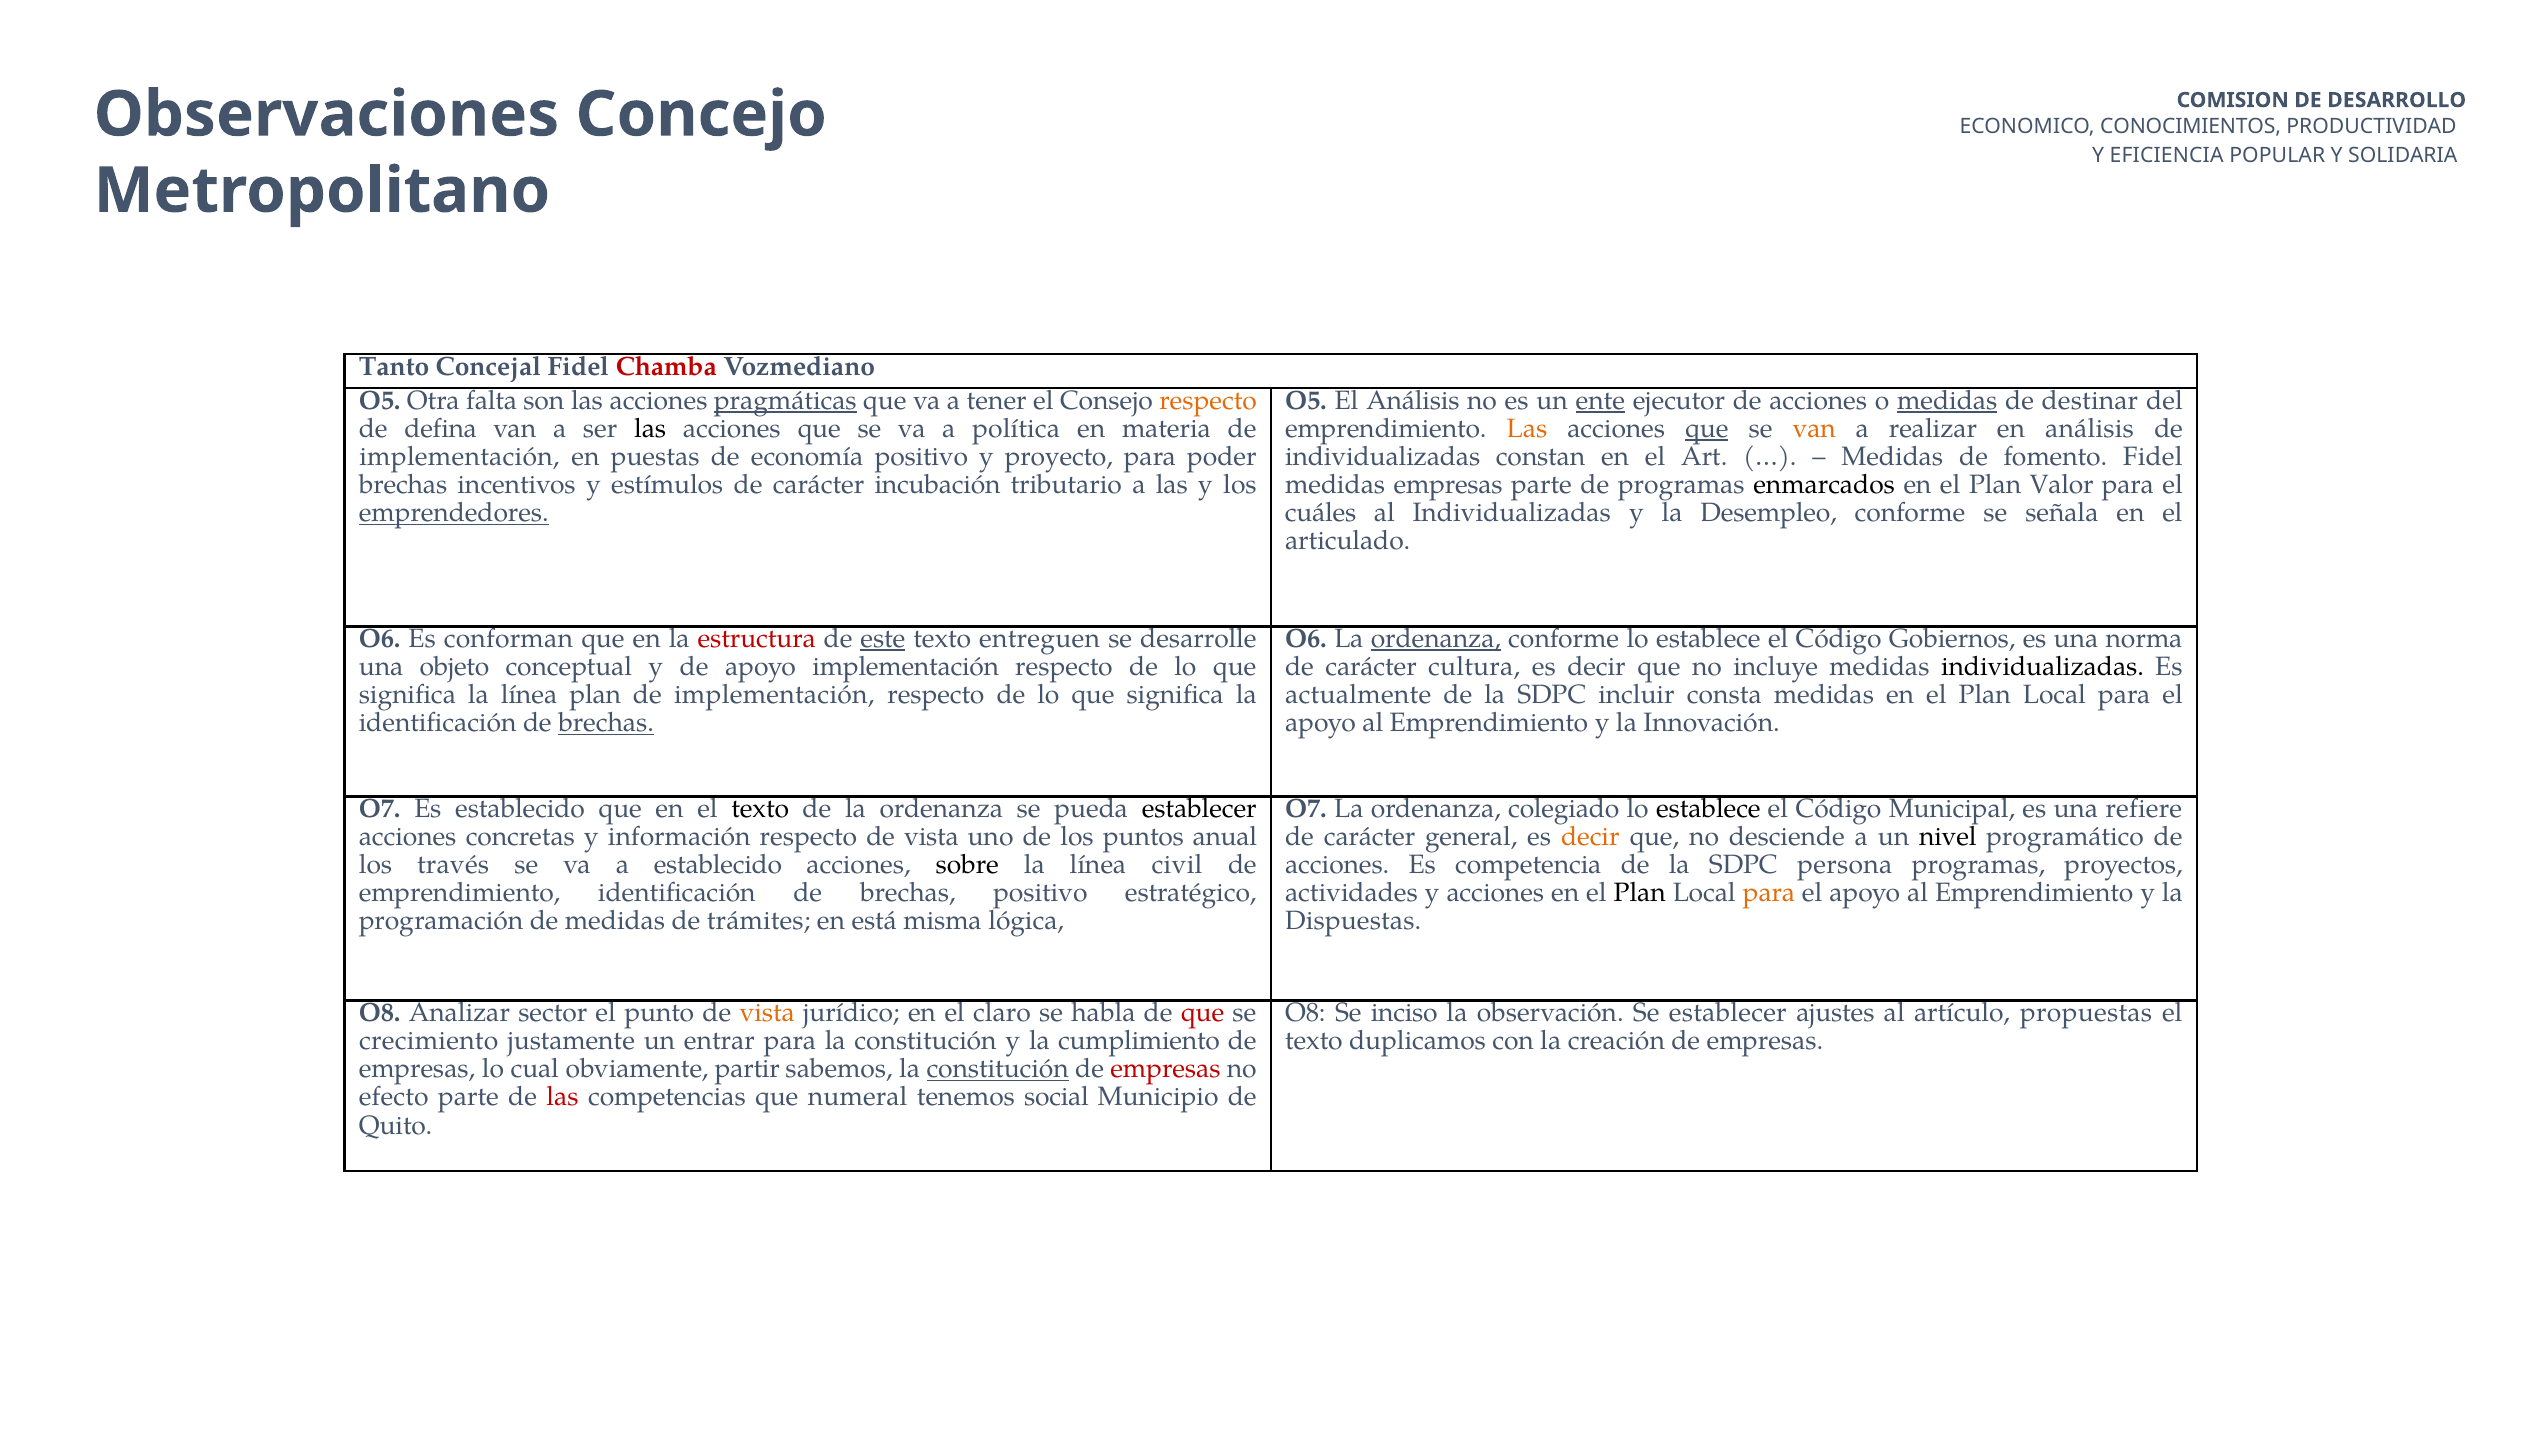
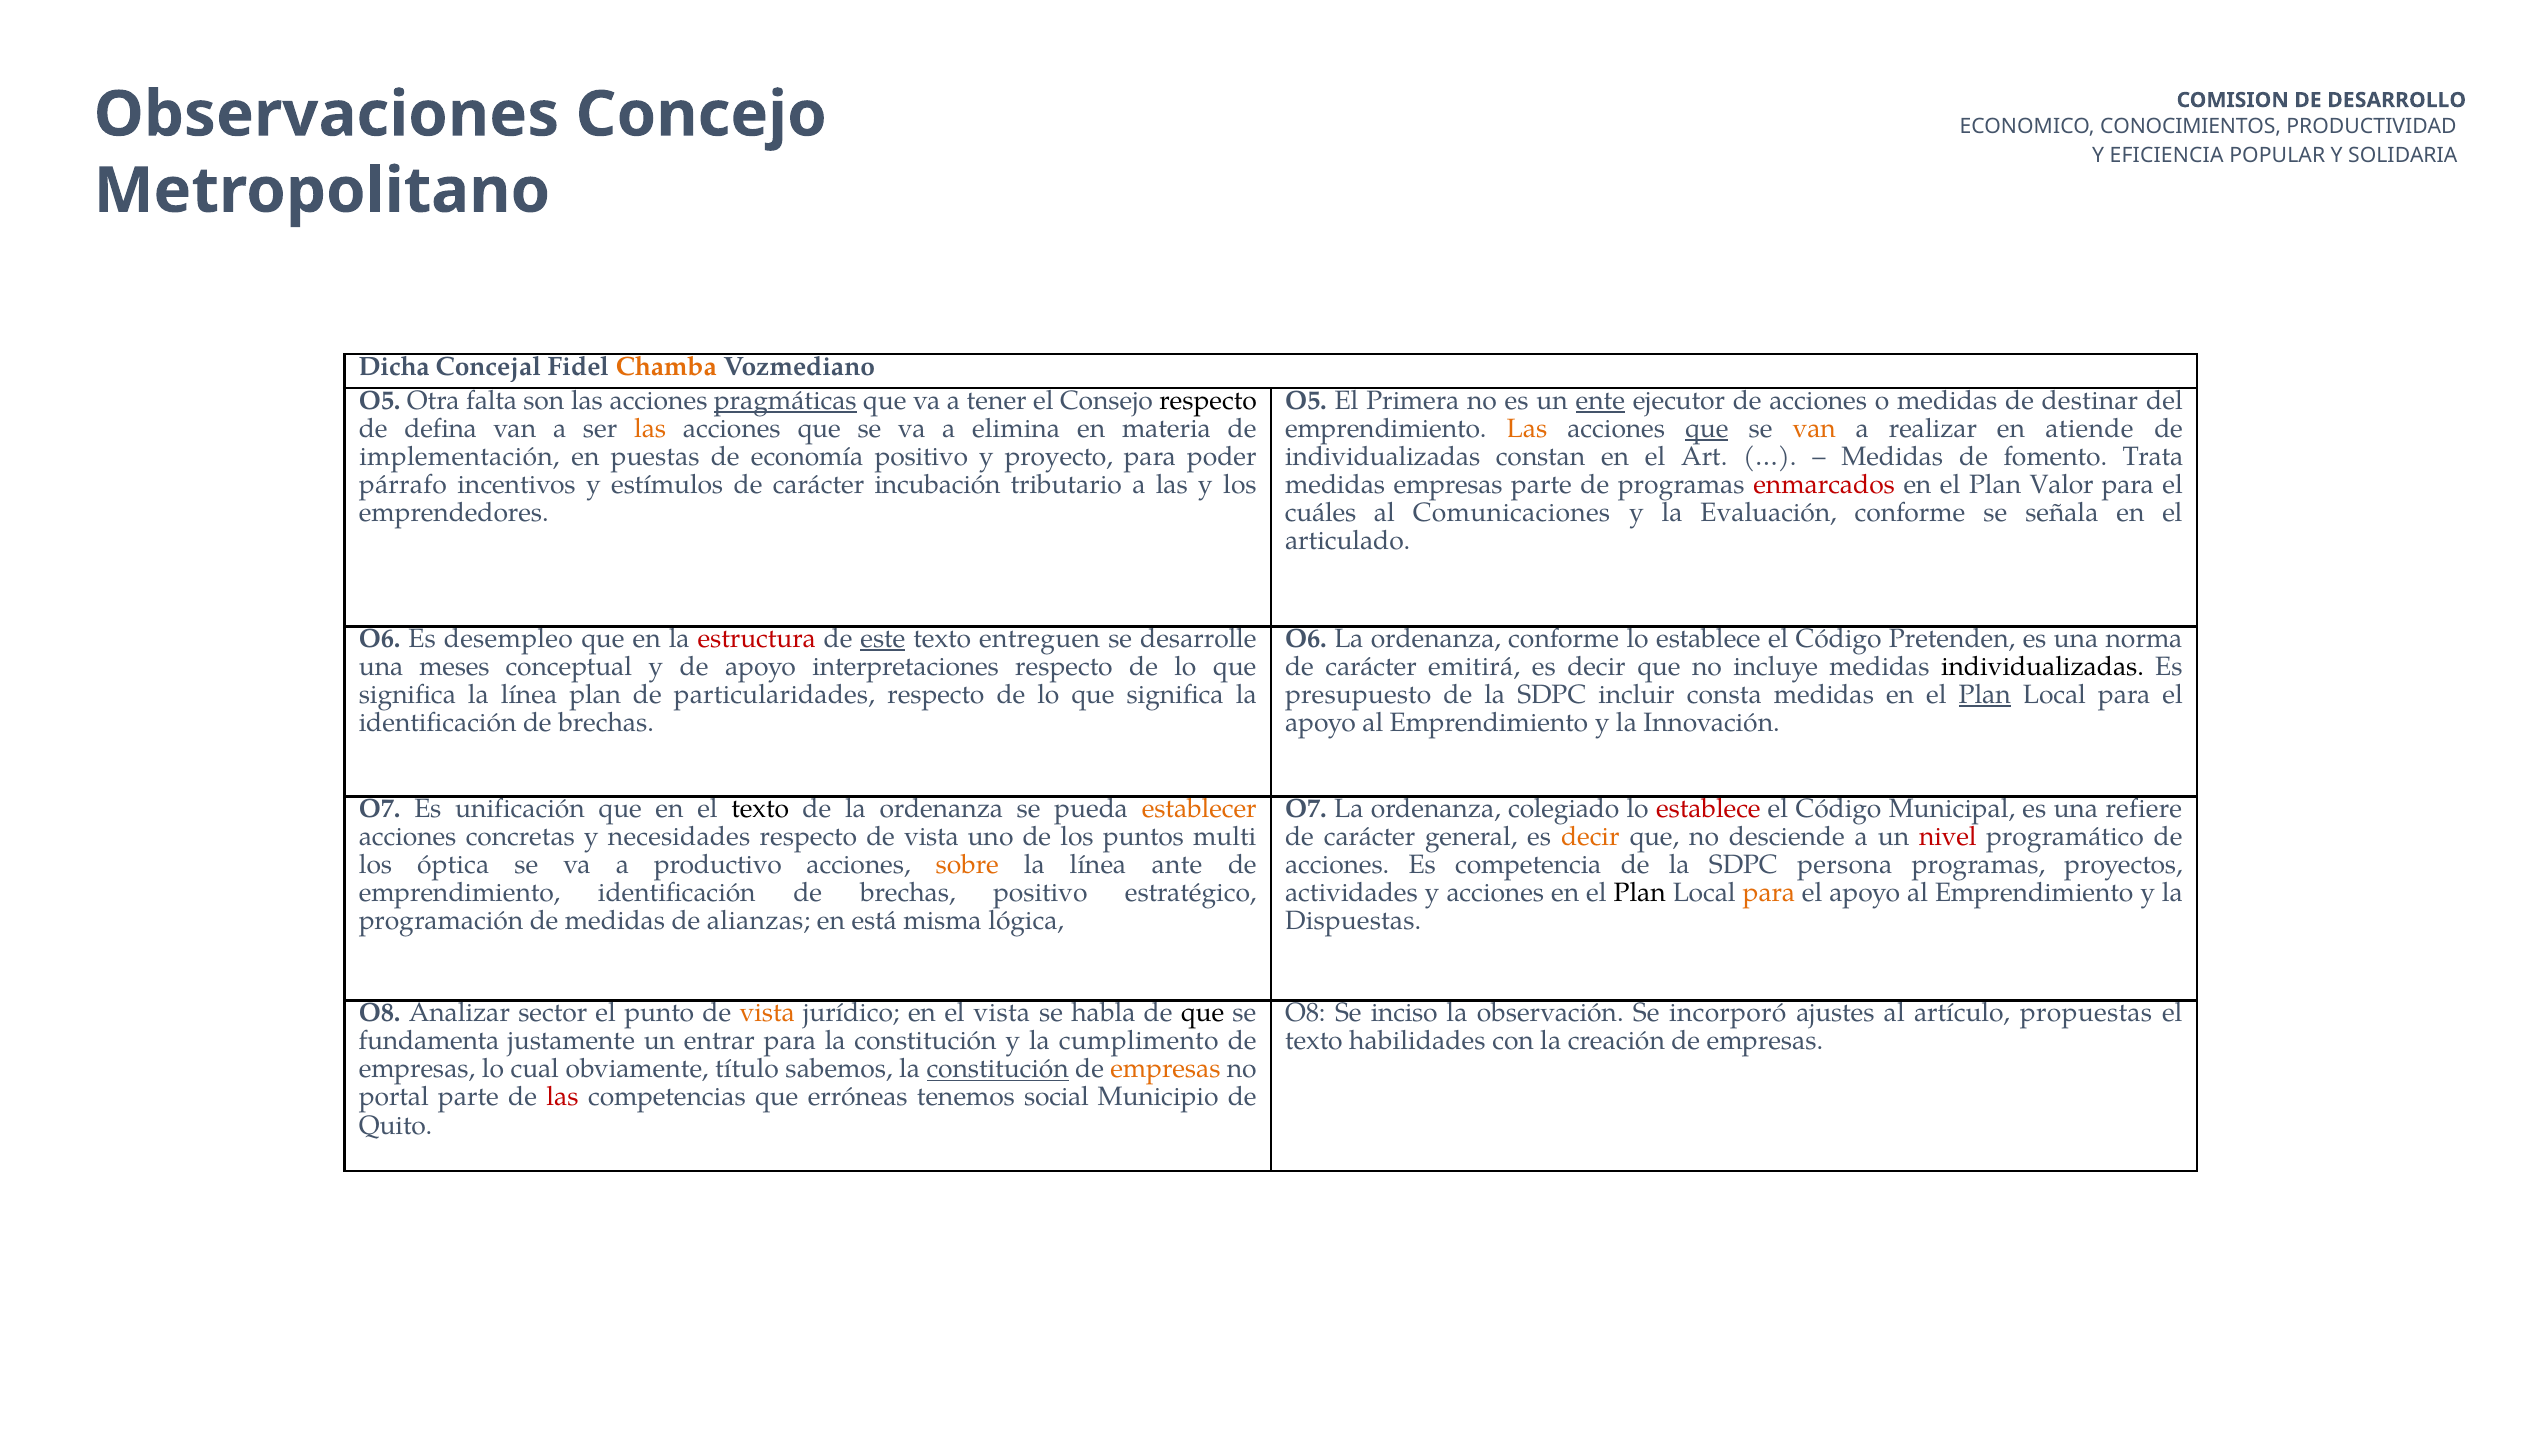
Tanto: Tanto -> Dicha
Chamba colour: red -> orange
respecto at (1208, 400) colour: orange -> black
El Análisis: Análisis -> Primera
medidas at (1947, 400) underline: present -> none
las at (650, 429) colour: black -> orange
política: política -> elimina
en análisis: análisis -> atiende
fomento Fidel: Fidel -> Trata
brechas at (403, 485): brechas -> párrafo
enmarcados colour: black -> red
emprendedores underline: present -> none
al Individualizadas: Individualizadas -> Comunicaciones
Desempleo: Desempleo -> Evaluación
conforman: conforman -> desempleo
ordenanza at (1436, 638) underline: present -> none
Gobiernos: Gobiernos -> Pretenden
objeto: objeto -> meses
apoyo implementación: implementación -> interpretaciones
cultura: cultura -> emitirá
implementación at (774, 695): implementación -> particularidades
actualmente: actualmente -> presupuesto
Plan at (1985, 695) underline: none -> present
brechas at (606, 723) underline: present -> none
Es establecido: establecido -> unificación
establecer at (1199, 809) colour: black -> orange
establece at (1708, 809) colour: black -> red
información: información -> necesidades
anual: anual -> multi
nivel colour: black -> red
través: través -> óptica
a establecido: establecido -> productivo
sobre colour: black -> orange
civil: civil -> ante
trámites: trámites -> alianzas
el claro: claro -> vista
que at (1203, 1013) colour: red -> black
Se establecer: establecer -> incorporó
crecimiento: crecimiento -> fundamenta
cumplimiento: cumplimiento -> cumplimento
duplicamos: duplicamos -> habilidades
partir: partir -> título
empresas at (1165, 1069) colour: red -> orange
efecto: efecto -> portal
numeral: numeral -> erróneas
